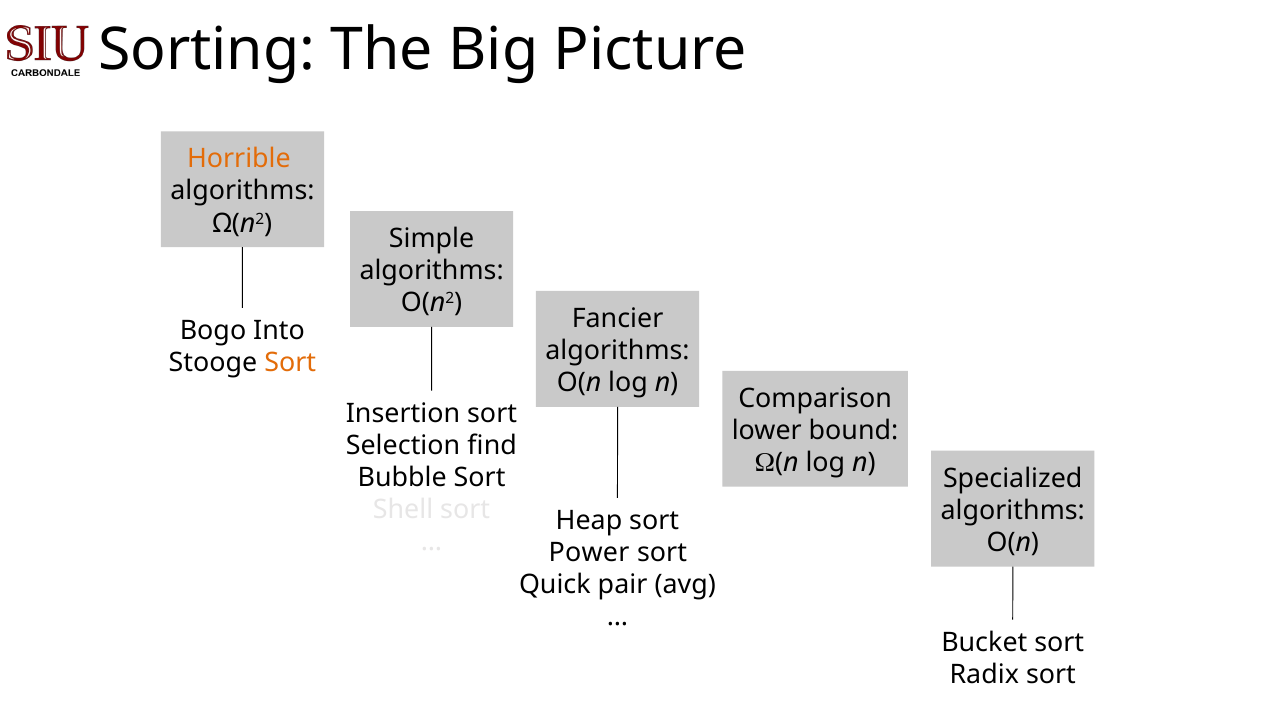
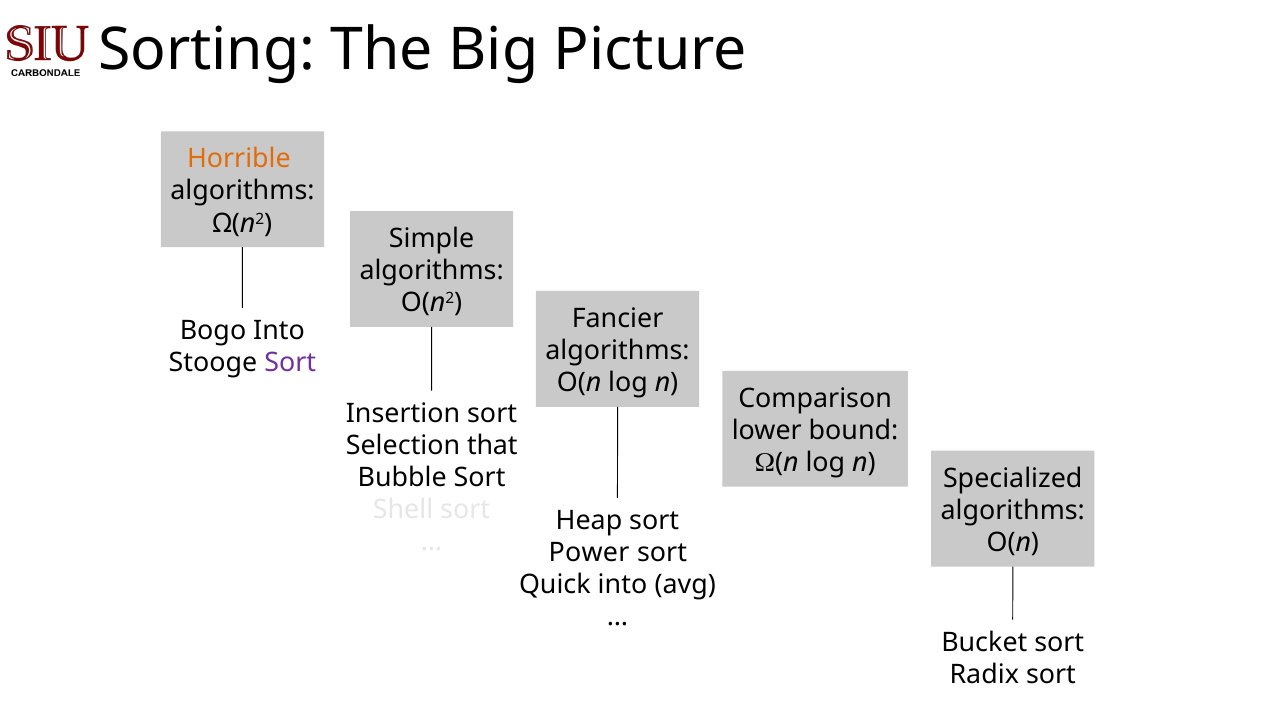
Sort at (290, 363) colour: orange -> purple
find: find -> that
Quick pair: pair -> into
